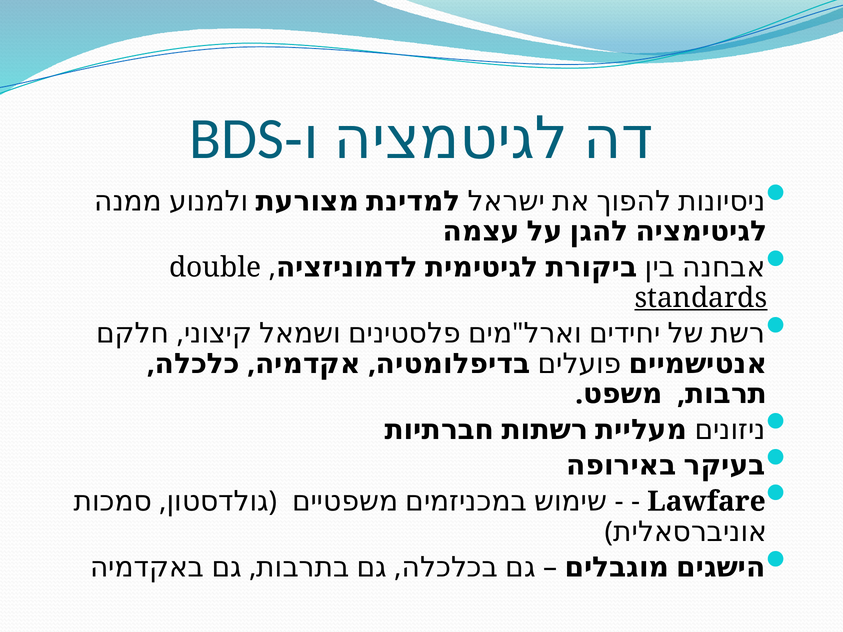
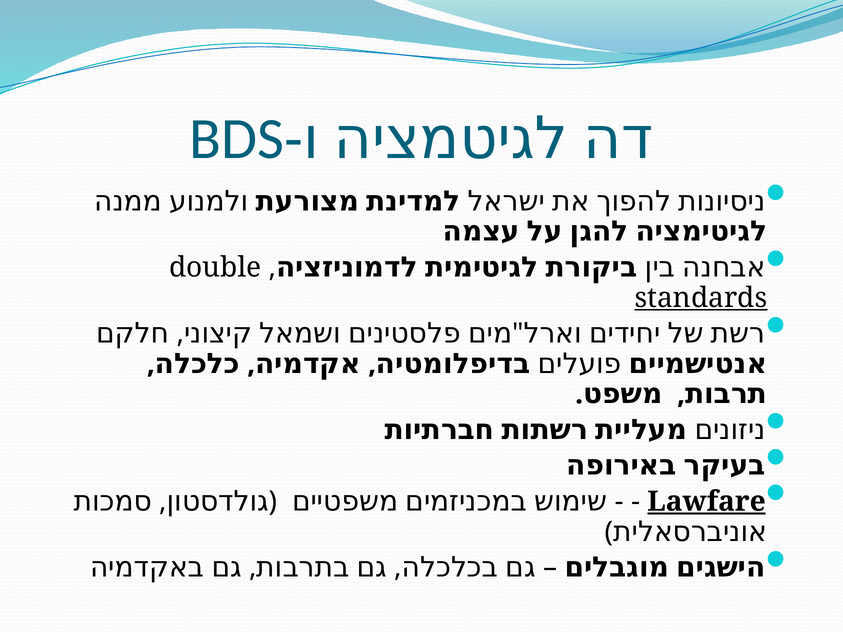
Lawfare underline: none -> present
